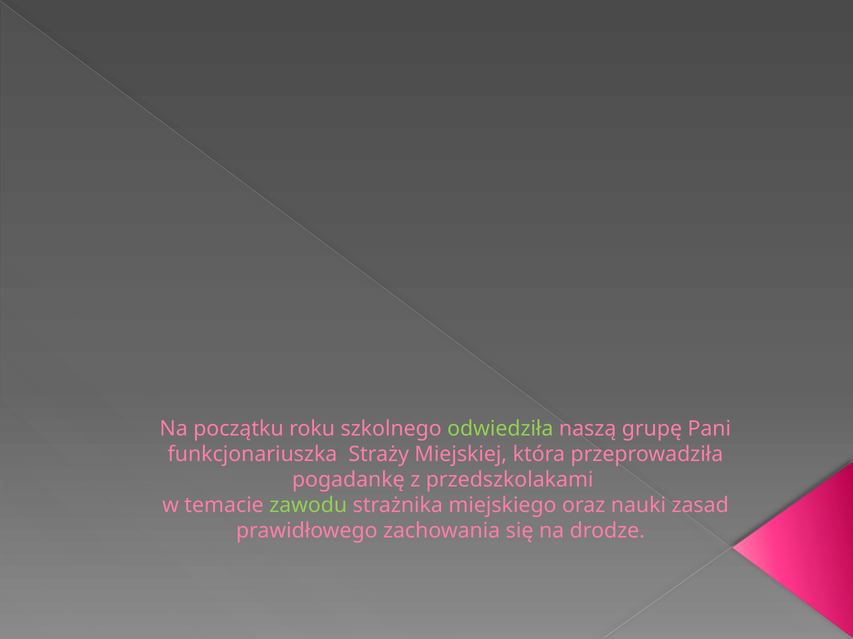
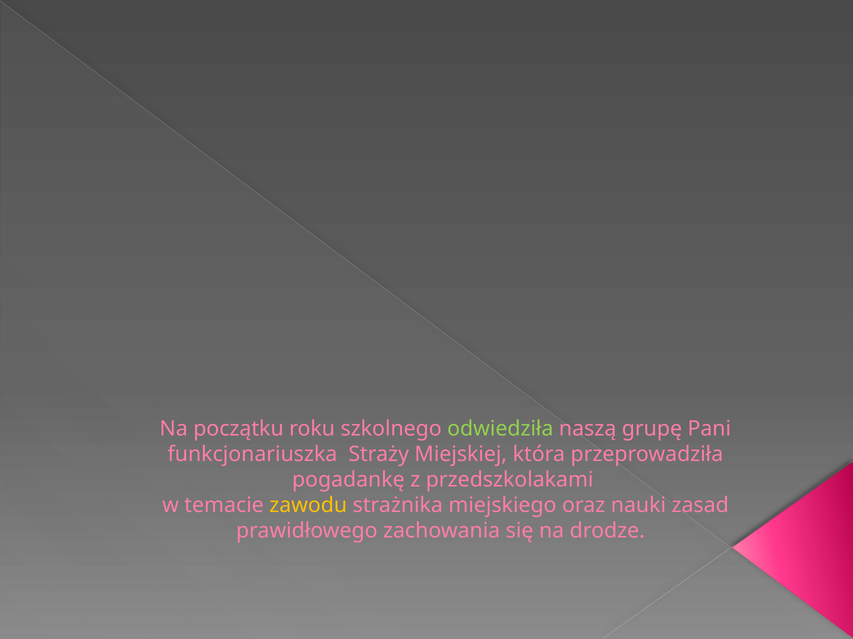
zawodu colour: light green -> yellow
